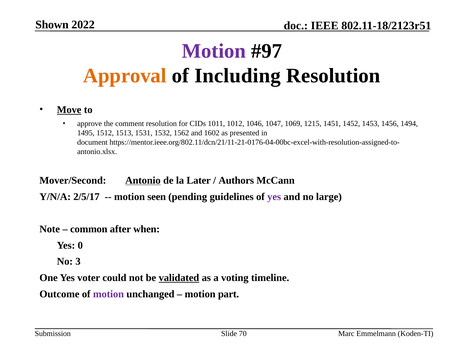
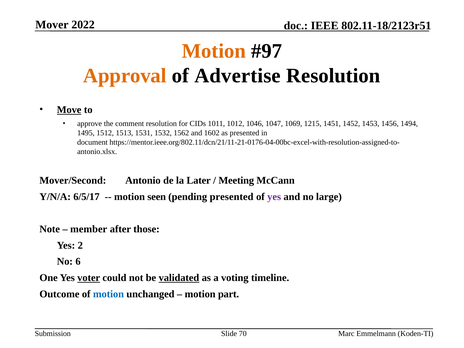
Shown: Shown -> Mover
Motion at (214, 51) colour: purple -> orange
Including: Including -> Advertise
Antonio underline: present -> none
Authors: Authors -> Meeting
2/5/17: 2/5/17 -> 6/5/17
pending guidelines: guidelines -> presented
common: common -> member
when: when -> those
0: 0 -> 2
3: 3 -> 6
voter underline: none -> present
motion at (109, 294) colour: purple -> blue
